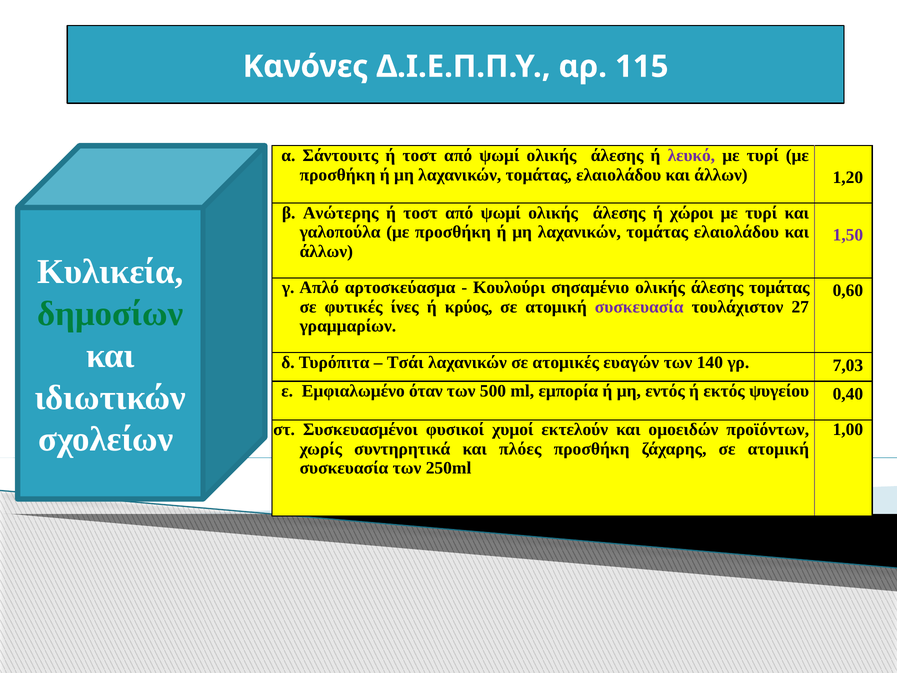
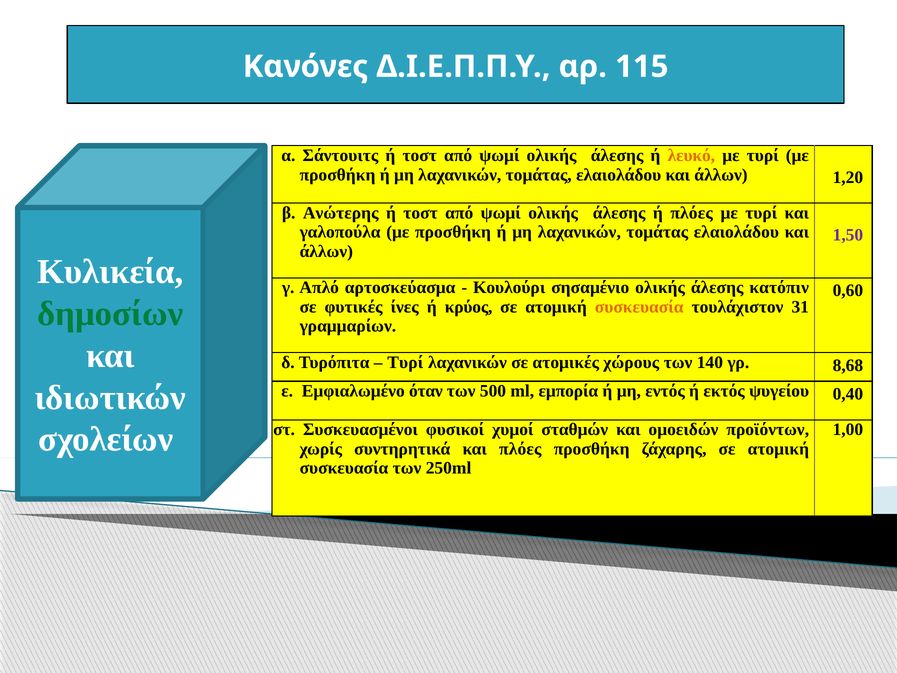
λευκό colour: purple -> orange
ή χώροι: χώροι -> πλόες
άλεσης τομάτας: τομάτας -> κατόπιν
συσκευασία at (639, 307) colour: purple -> orange
27: 27 -> 31
Τσάι at (405, 362): Τσάι -> Τυρί
ευαγών: ευαγών -> χώρους
7,03: 7,03 -> 8,68
εκτελούν: εκτελούν -> σταθμών
